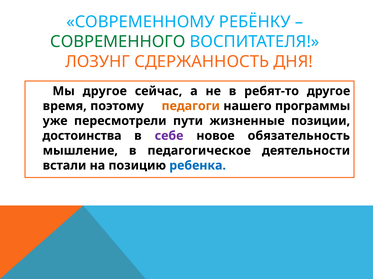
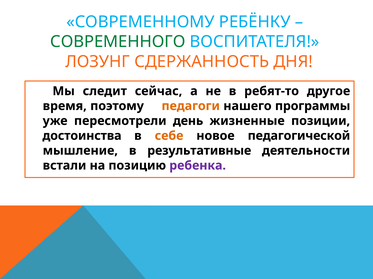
Мы другое: другое -> следит
пути: пути -> день
себе colour: purple -> orange
обязательность: обязательность -> педагогической
педагогическое: педагогическое -> результативные
ребенка colour: blue -> purple
